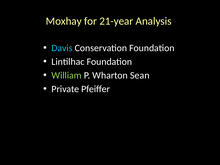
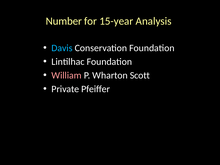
Moxhay: Moxhay -> Number
21-year: 21-year -> 15-year
William colour: light green -> pink
Sean: Sean -> Scott
